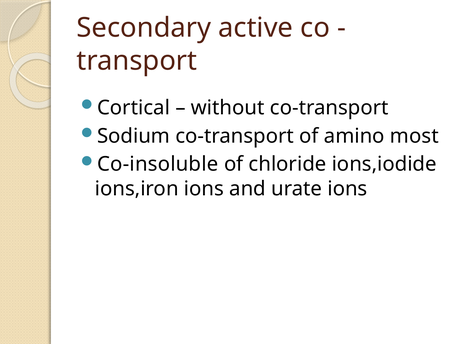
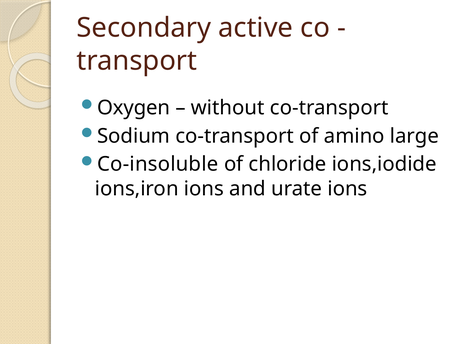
Cortical: Cortical -> Oxygen
most: most -> large
